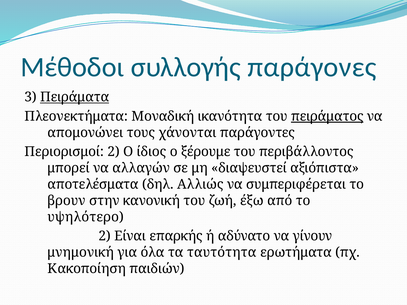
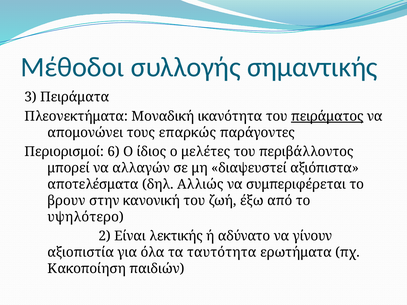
παράγονες: παράγονες -> σημαντικής
Πειράματα underline: present -> none
χάνονται: χάνονται -> επαρκώς
Περιορισμοί 2: 2 -> 6
ξέρουμε: ξέρουμε -> μελέτες
επαρκής: επαρκής -> λεκτικής
μνημονική: μνημονική -> αξιοπιστία
